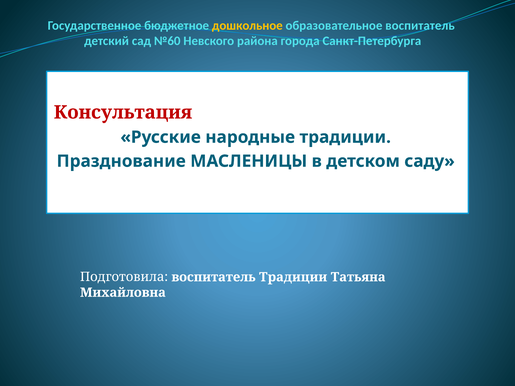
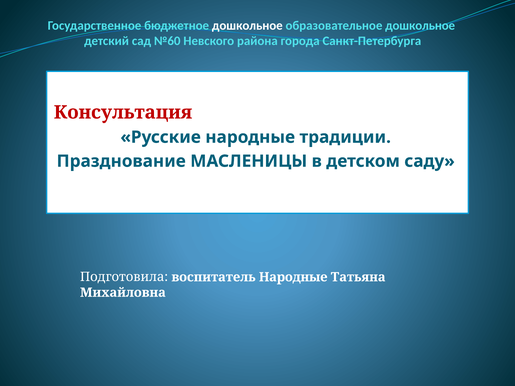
дошкольное at (247, 26) colour: yellow -> white
образовательное воспитатель: воспитатель -> дошкольное
воспитатель Традиции: Традиции -> Народные
